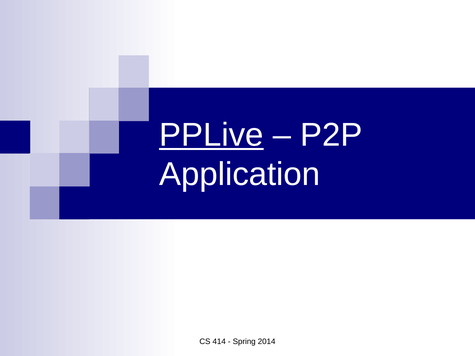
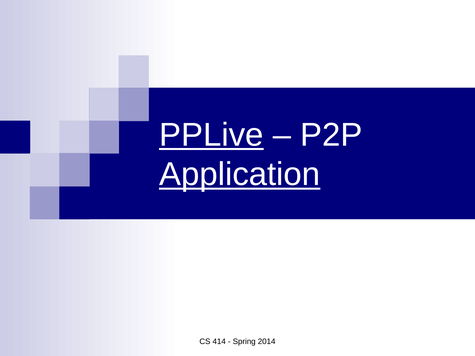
Application underline: none -> present
